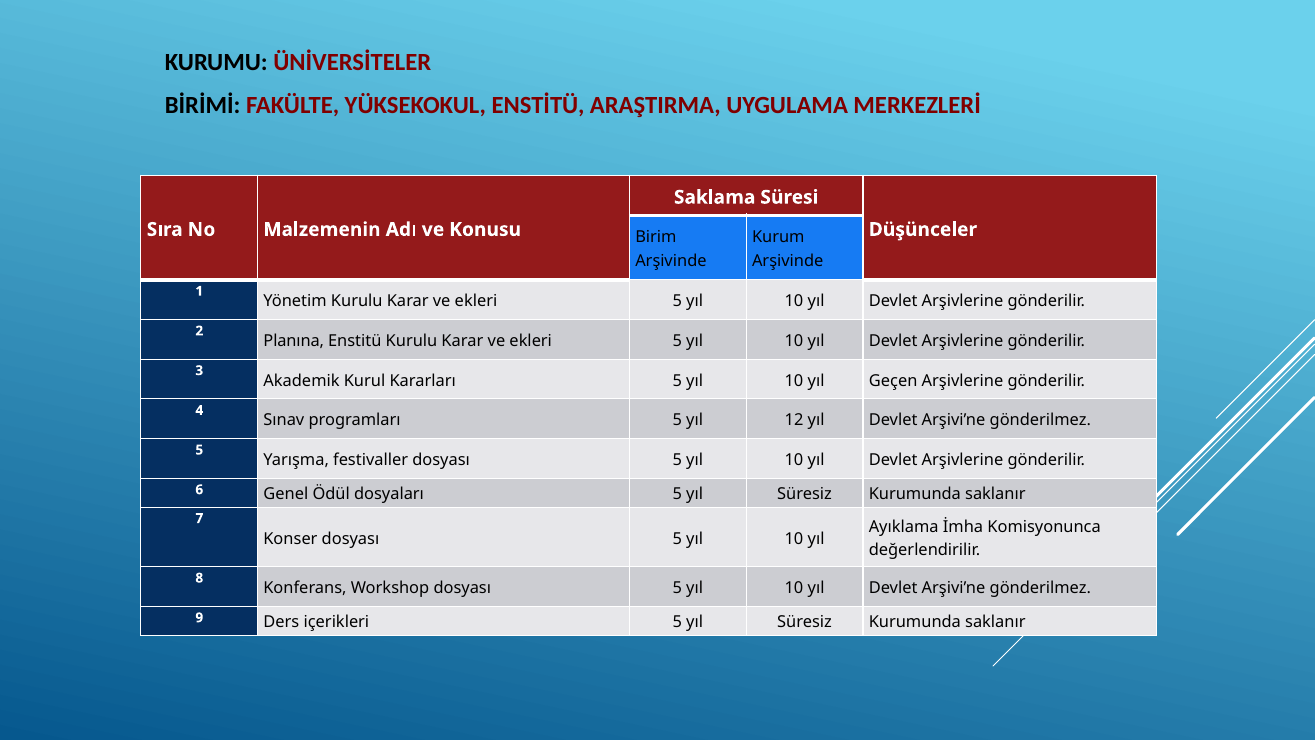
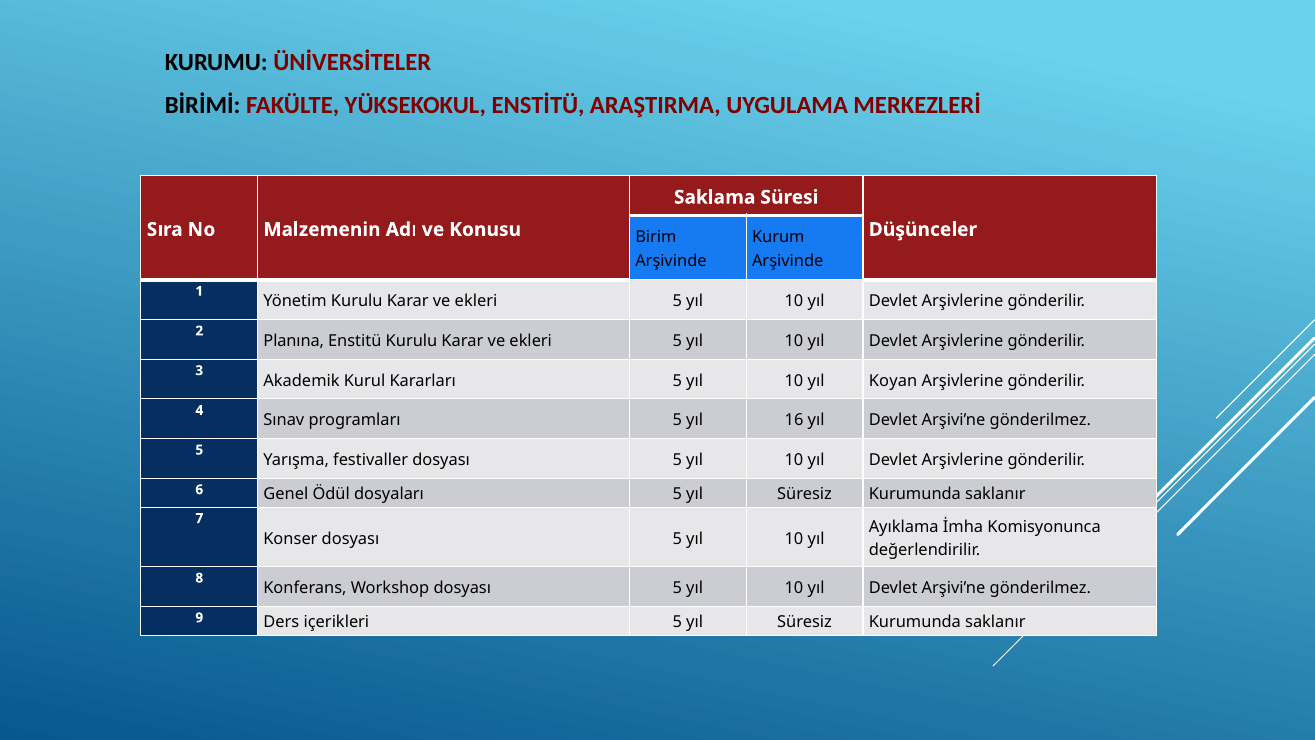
Geçen: Geçen -> Koyan
12: 12 -> 16
